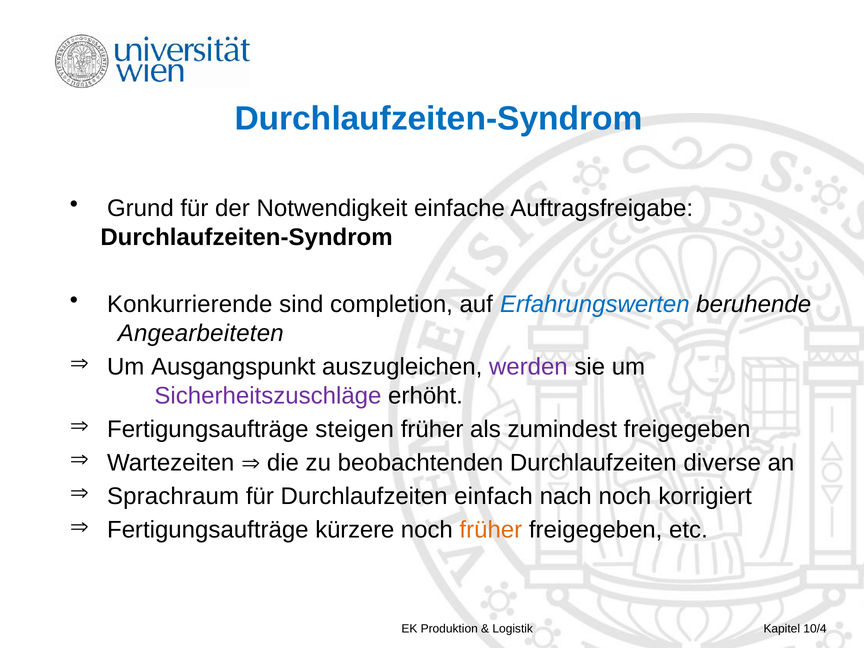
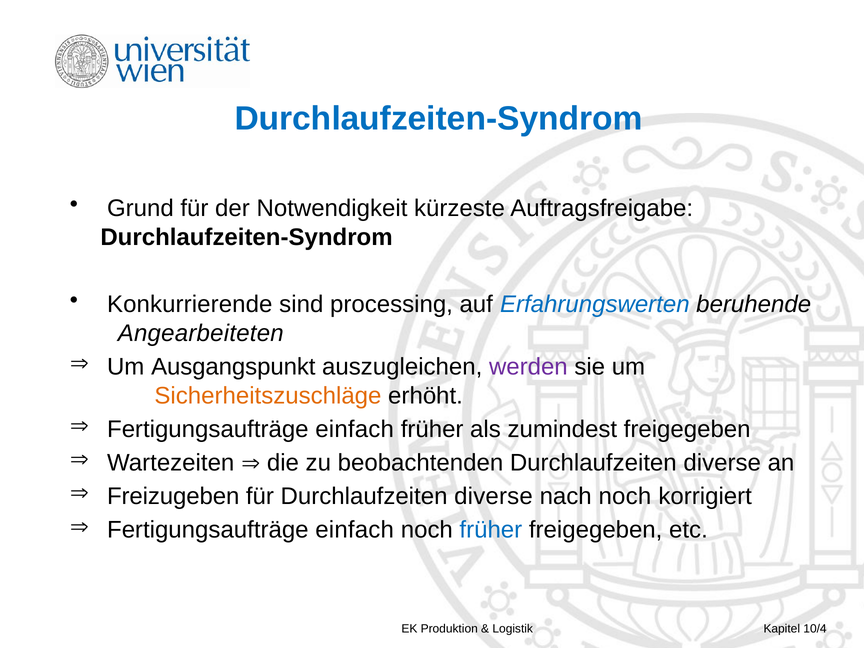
einfache: einfache -> kürzeste
completion: completion -> processing
Sicherheitszuschläge colour: purple -> orange
steigen at (355, 429): steigen -> einfach
Sprachraum: Sprachraum -> Freizugeben
für Durchlaufzeiten einfach: einfach -> diverse
kürzere at (355, 530): kürzere -> einfach
früher at (491, 530) colour: orange -> blue
